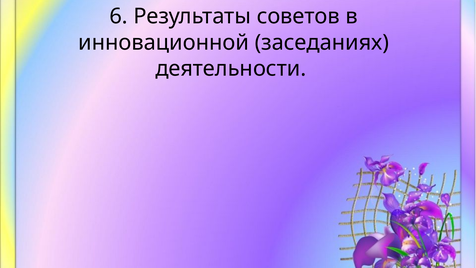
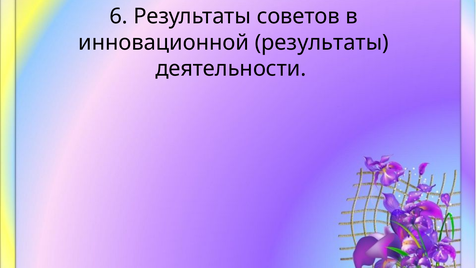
инновационной заседаниях: заседаниях -> результаты
